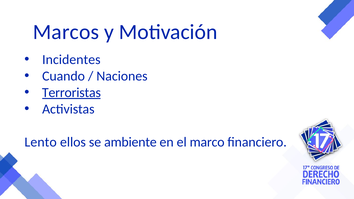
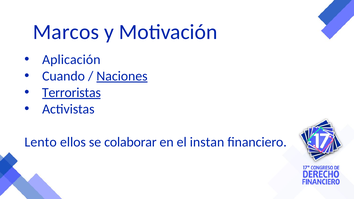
Incidentes: Incidentes -> Aplicación
Naciones underline: none -> present
ambiente: ambiente -> colaborar
marco: marco -> instan
